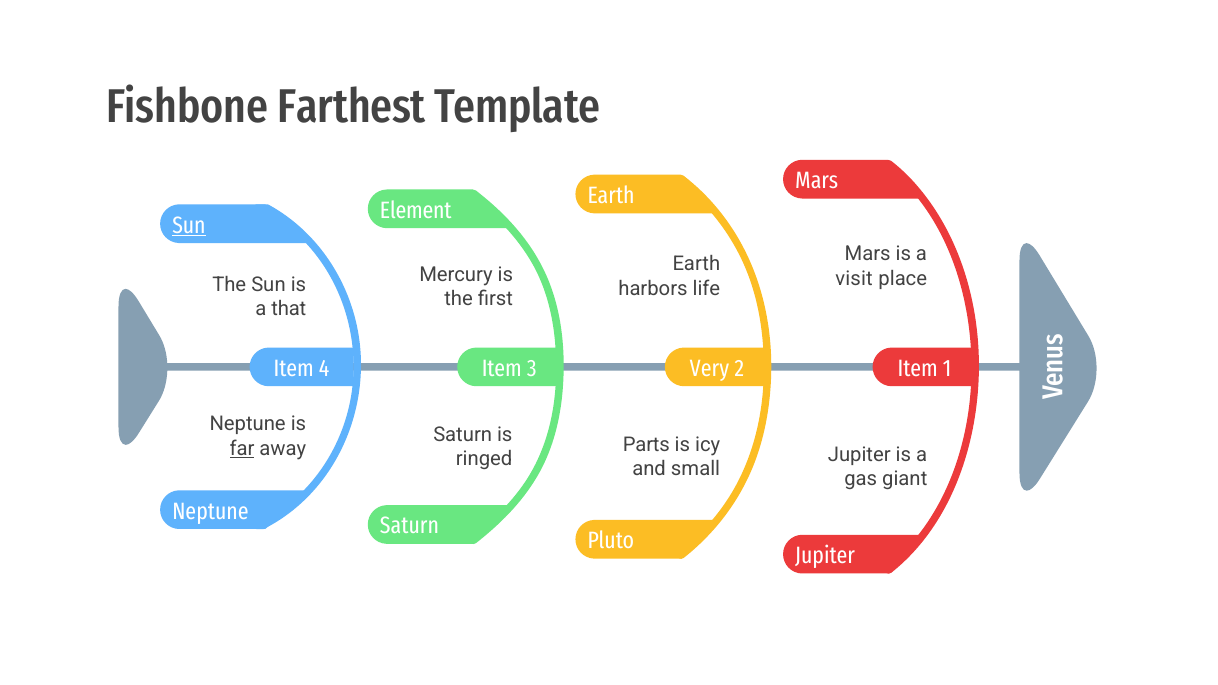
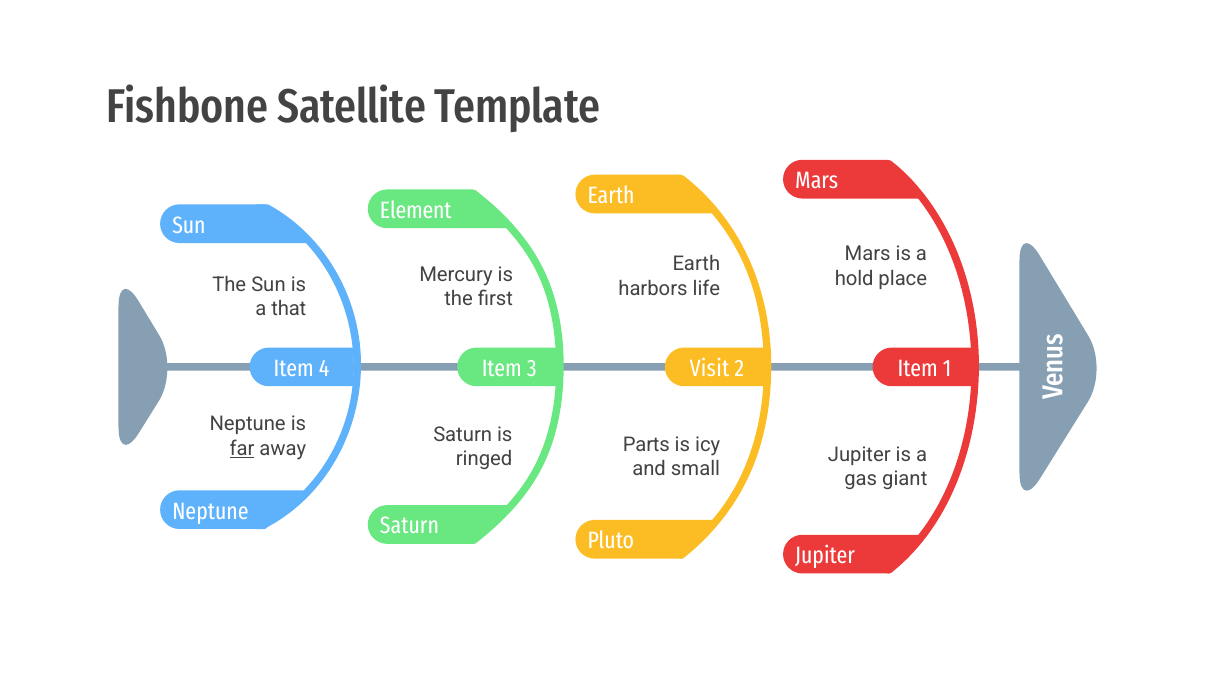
Farthest: Farthest -> Satellite
Sun at (189, 225) underline: present -> none
visit: visit -> hold
Very: Very -> Visit
